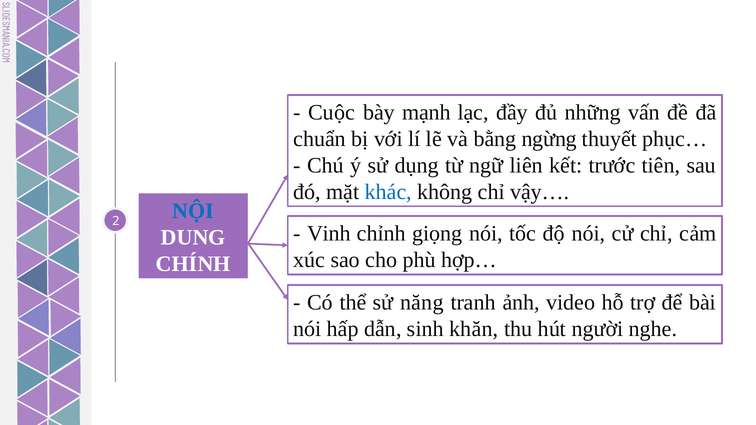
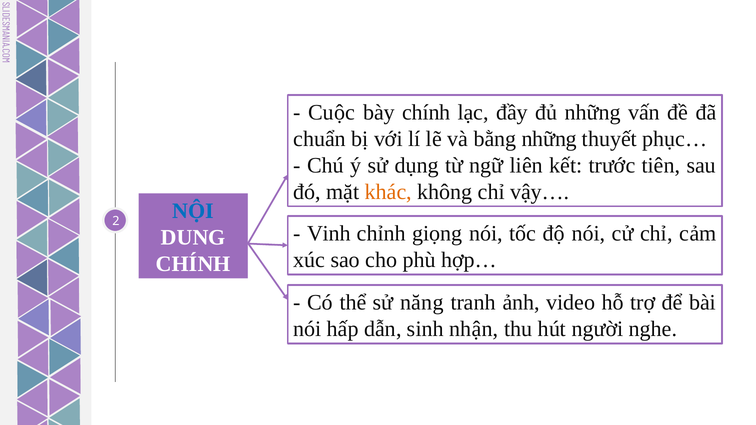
bày mạnh: mạnh -> chính
bằng ngừng: ngừng -> những
khác colour: blue -> orange
khăn: khăn -> nhận
